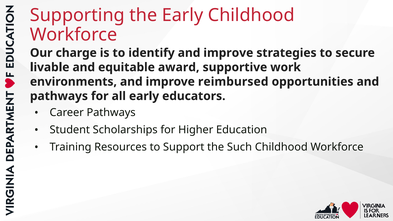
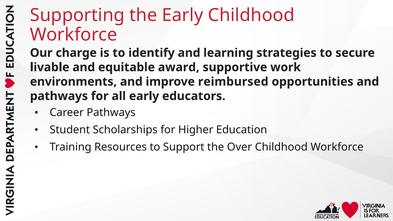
identify and improve: improve -> learning
Such: Such -> Over
